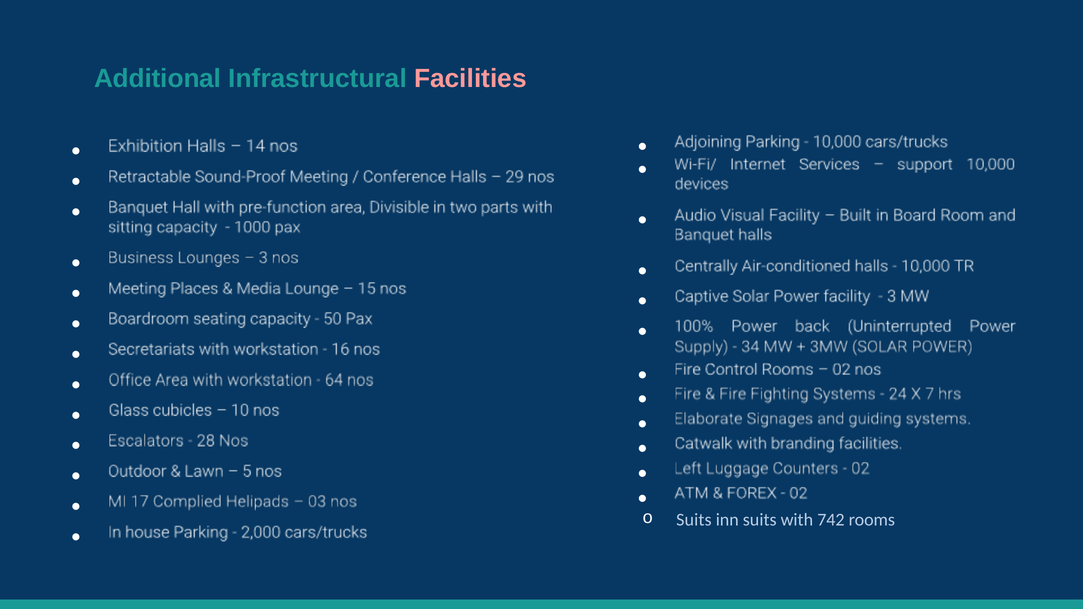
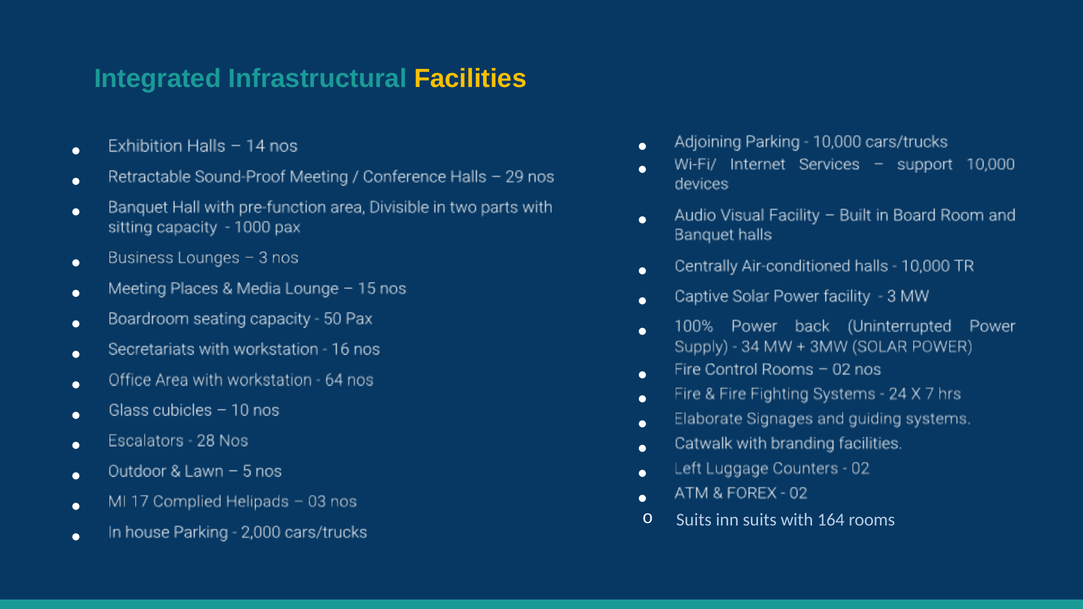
Additional: Additional -> Integrated
Facilities colour: pink -> yellow
742: 742 -> 164
